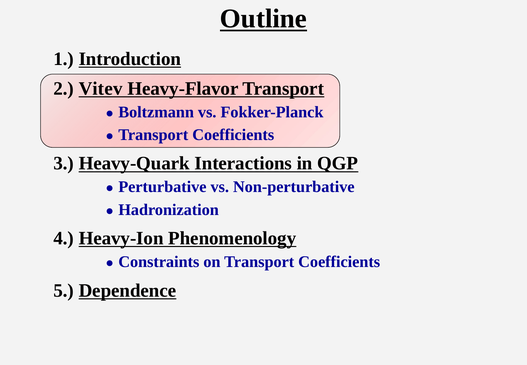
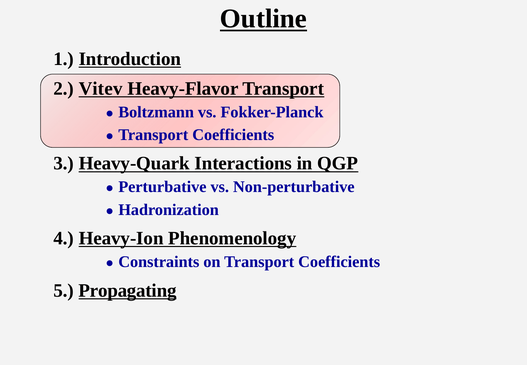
Dependence: Dependence -> Propagating
